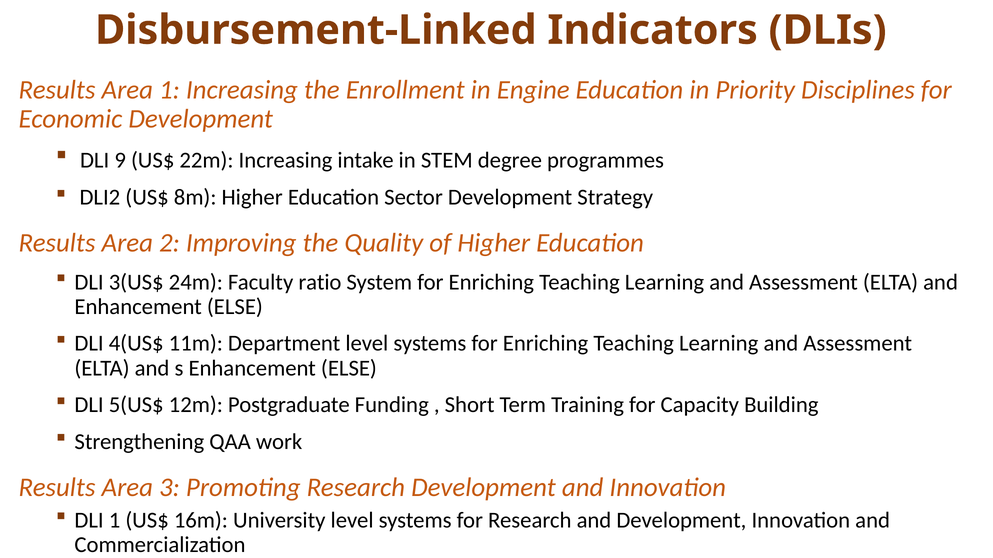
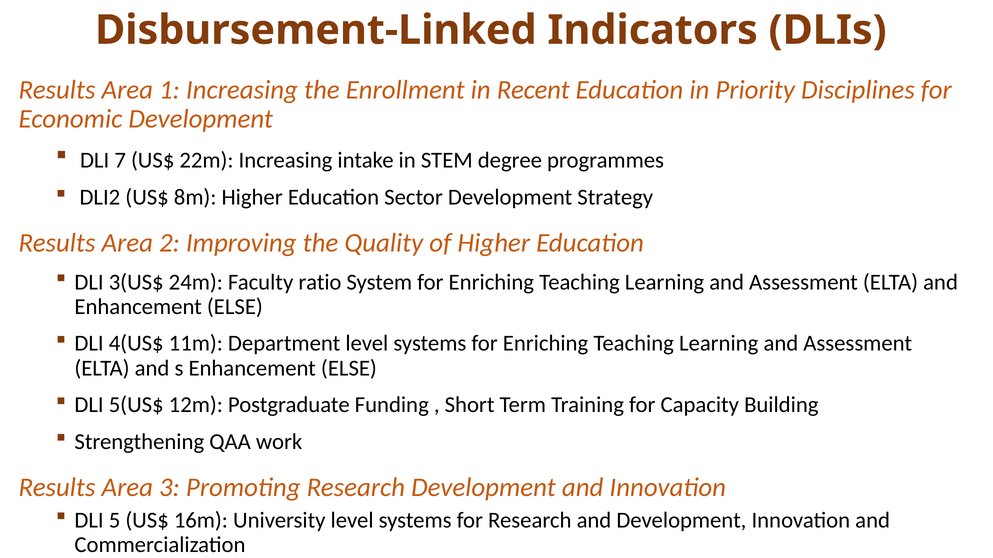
Engine: Engine -> Recent
9: 9 -> 7
DLI 1: 1 -> 5
